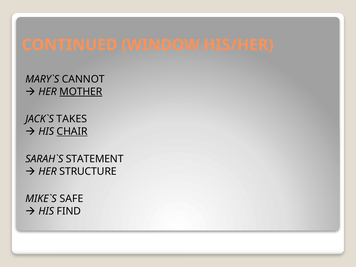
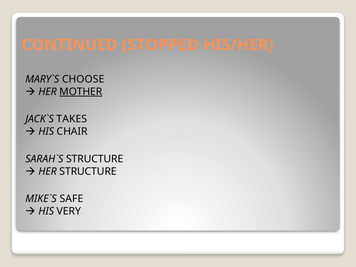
WINDOW: WINDOW -> STOPPED
CANNOT: CANNOT -> CHOOSE
CHAIR underline: present -> none
STATEMENT at (95, 159): STATEMENT -> STRUCTURE
FIND: FIND -> VERY
